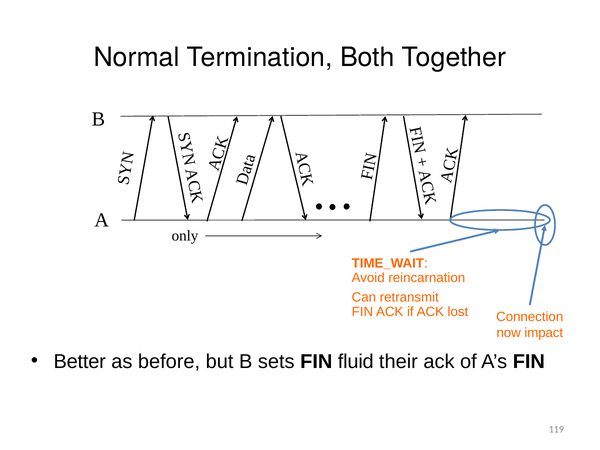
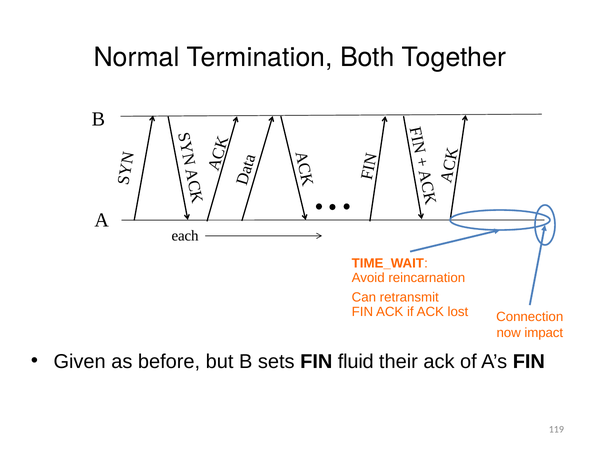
only: only -> each
Better: Better -> Given
